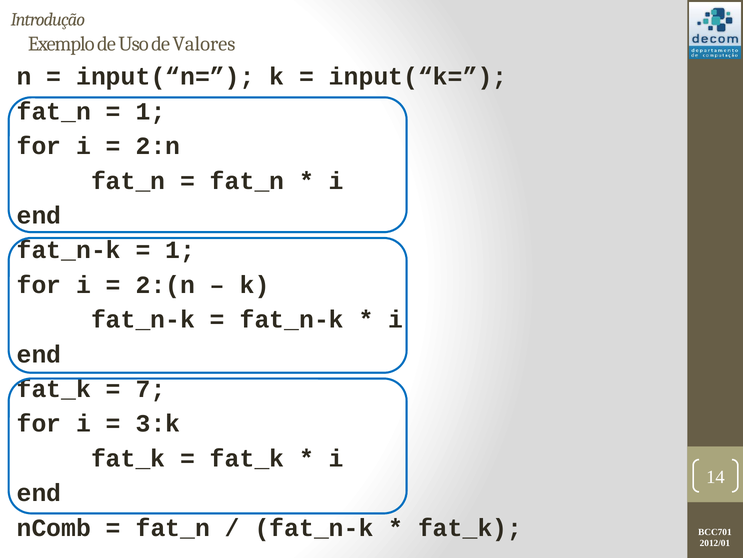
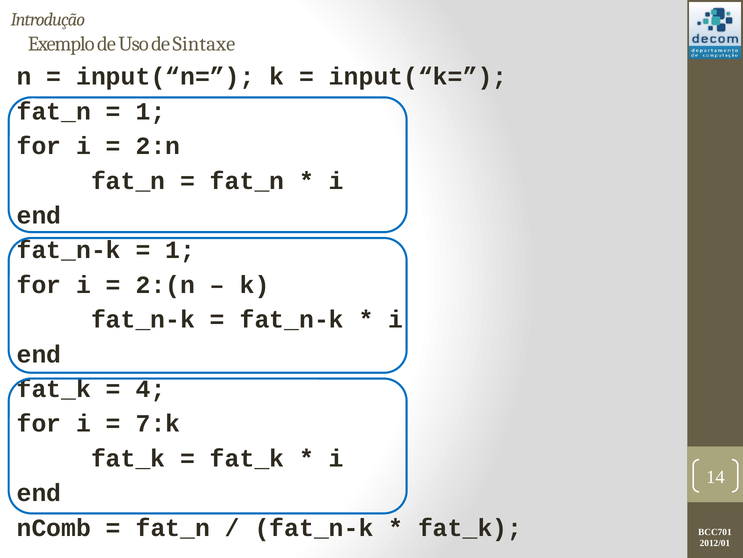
Valores: Valores -> Sintaxe
7: 7 -> 4
3:k: 3:k -> 7:k
